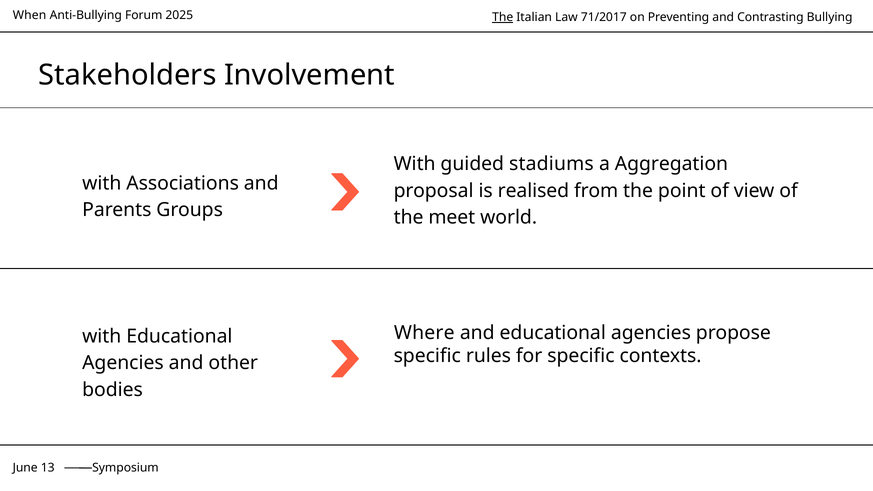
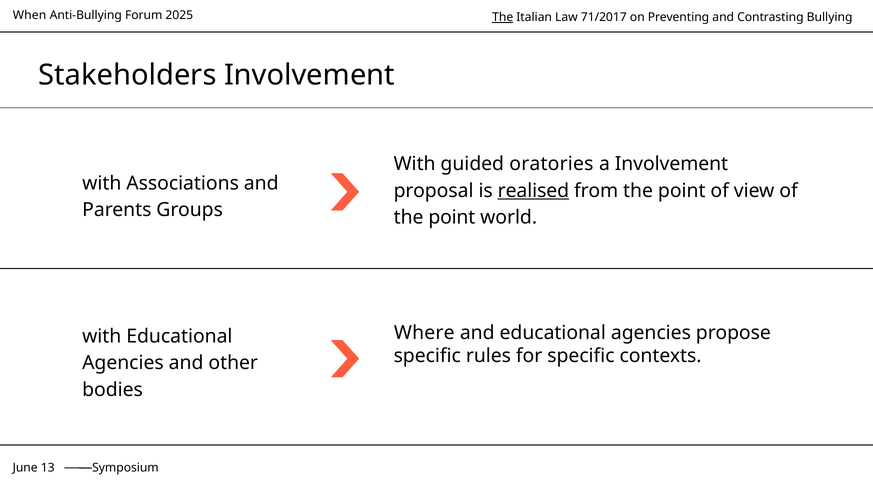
stadiums: stadiums -> oratories
a Aggregation: Aggregation -> Involvement
realised underline: none -> present
meet at (452, 218): meet -> point
